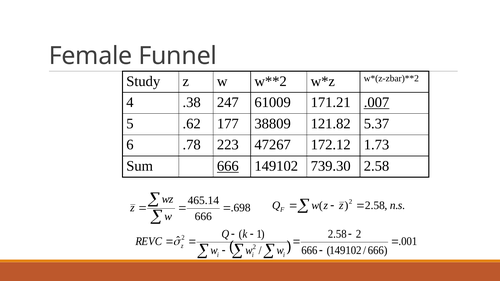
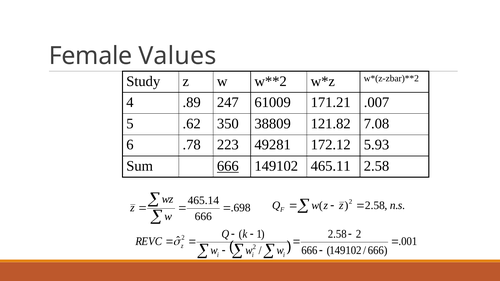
Funnel: Funnel -> Values
.38: .38 -> .89
.007 underline: present -> none
177: 177 -> 350
5.37: 5.37 -> 7.08
47267: 47267 -> 49281
1.73: 1.73 -> 5.93
739.30: 739.30 -> 465.11
